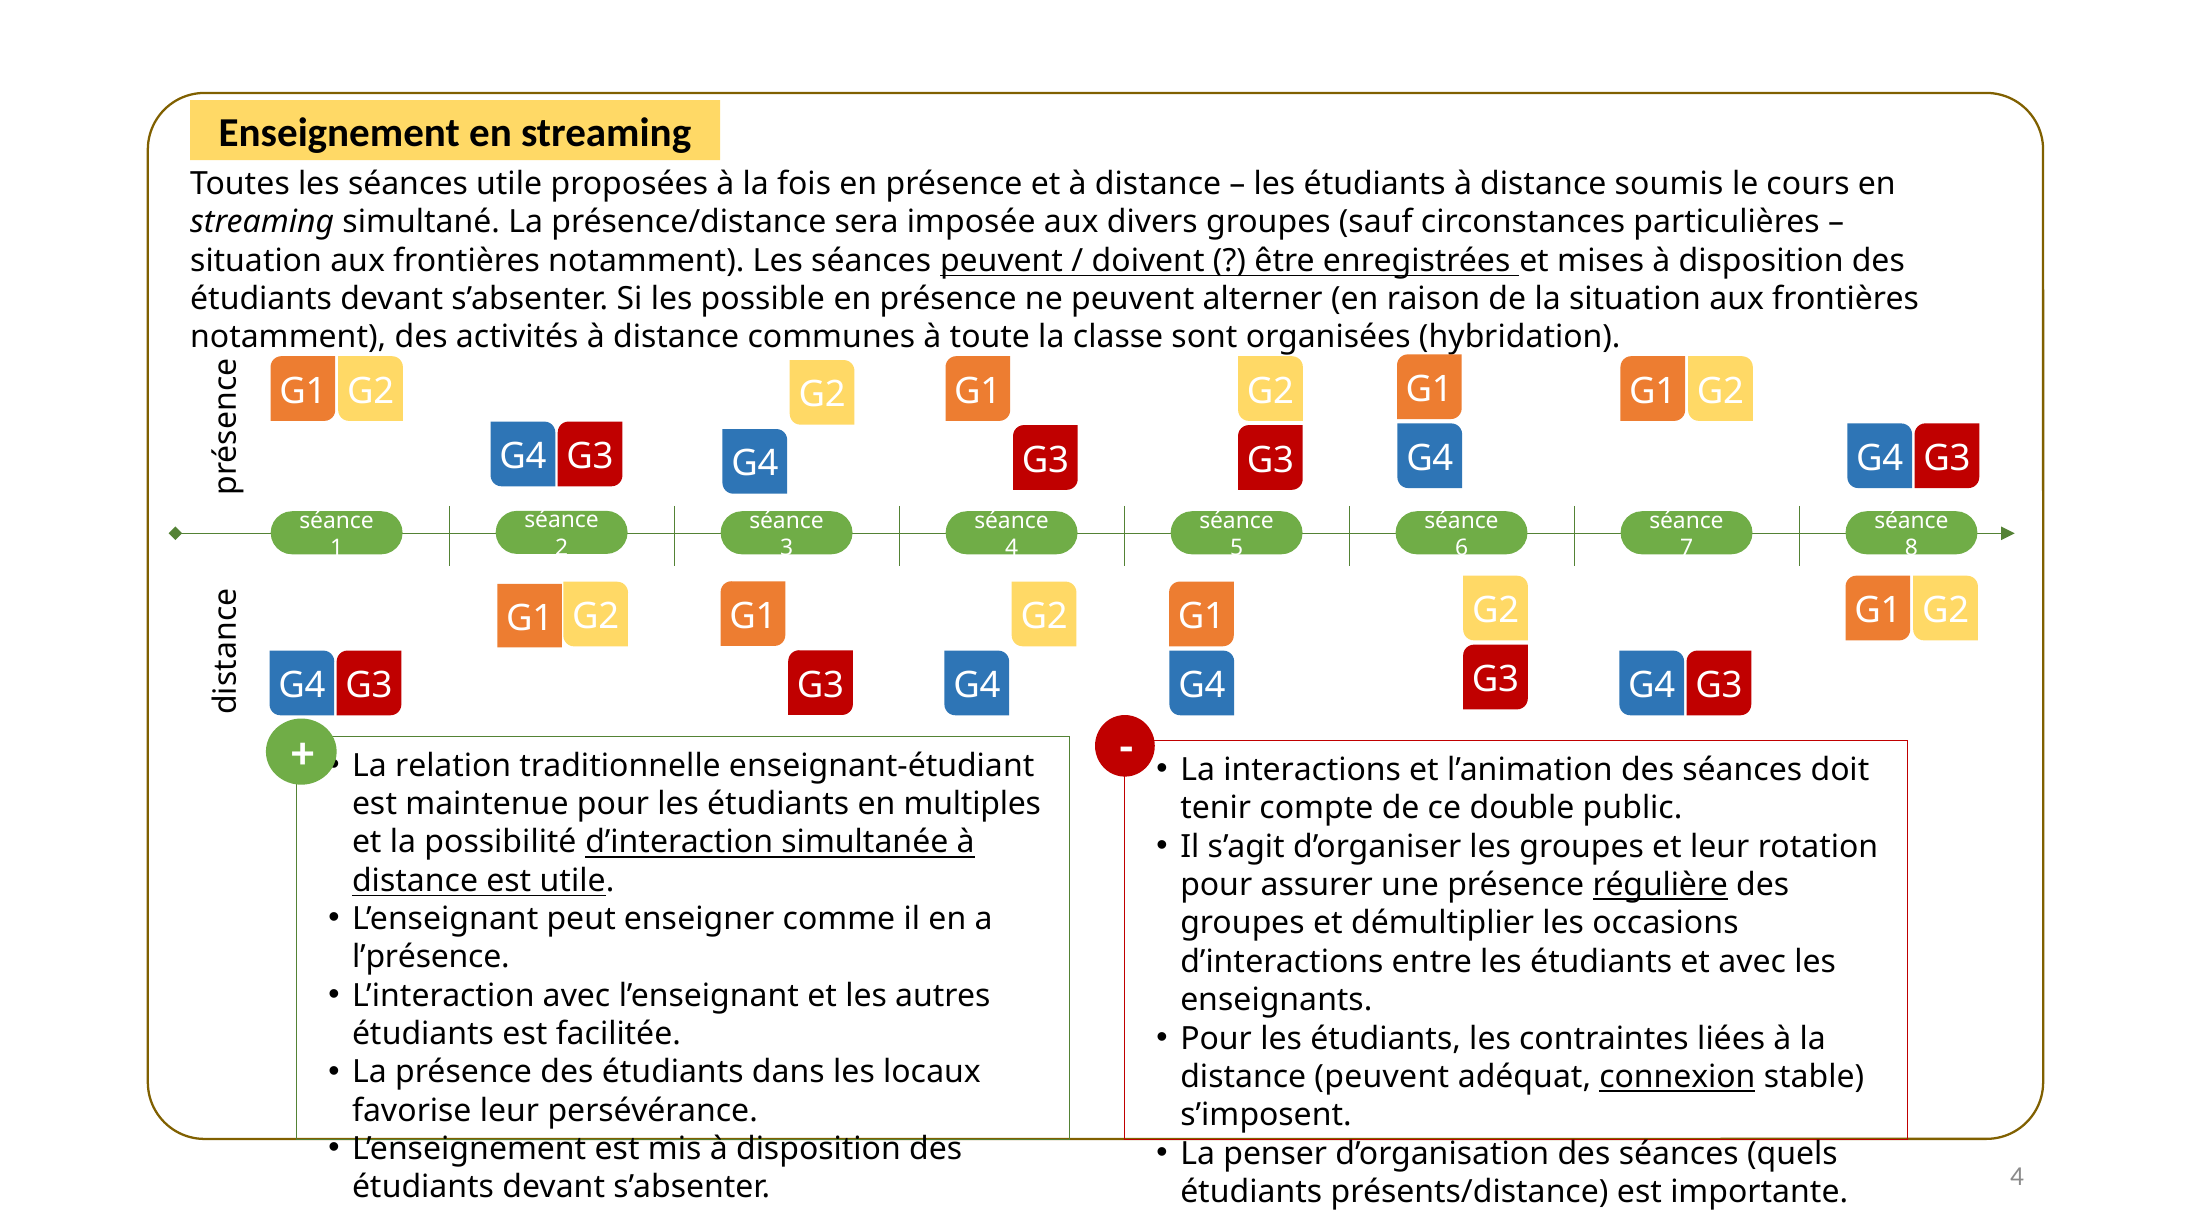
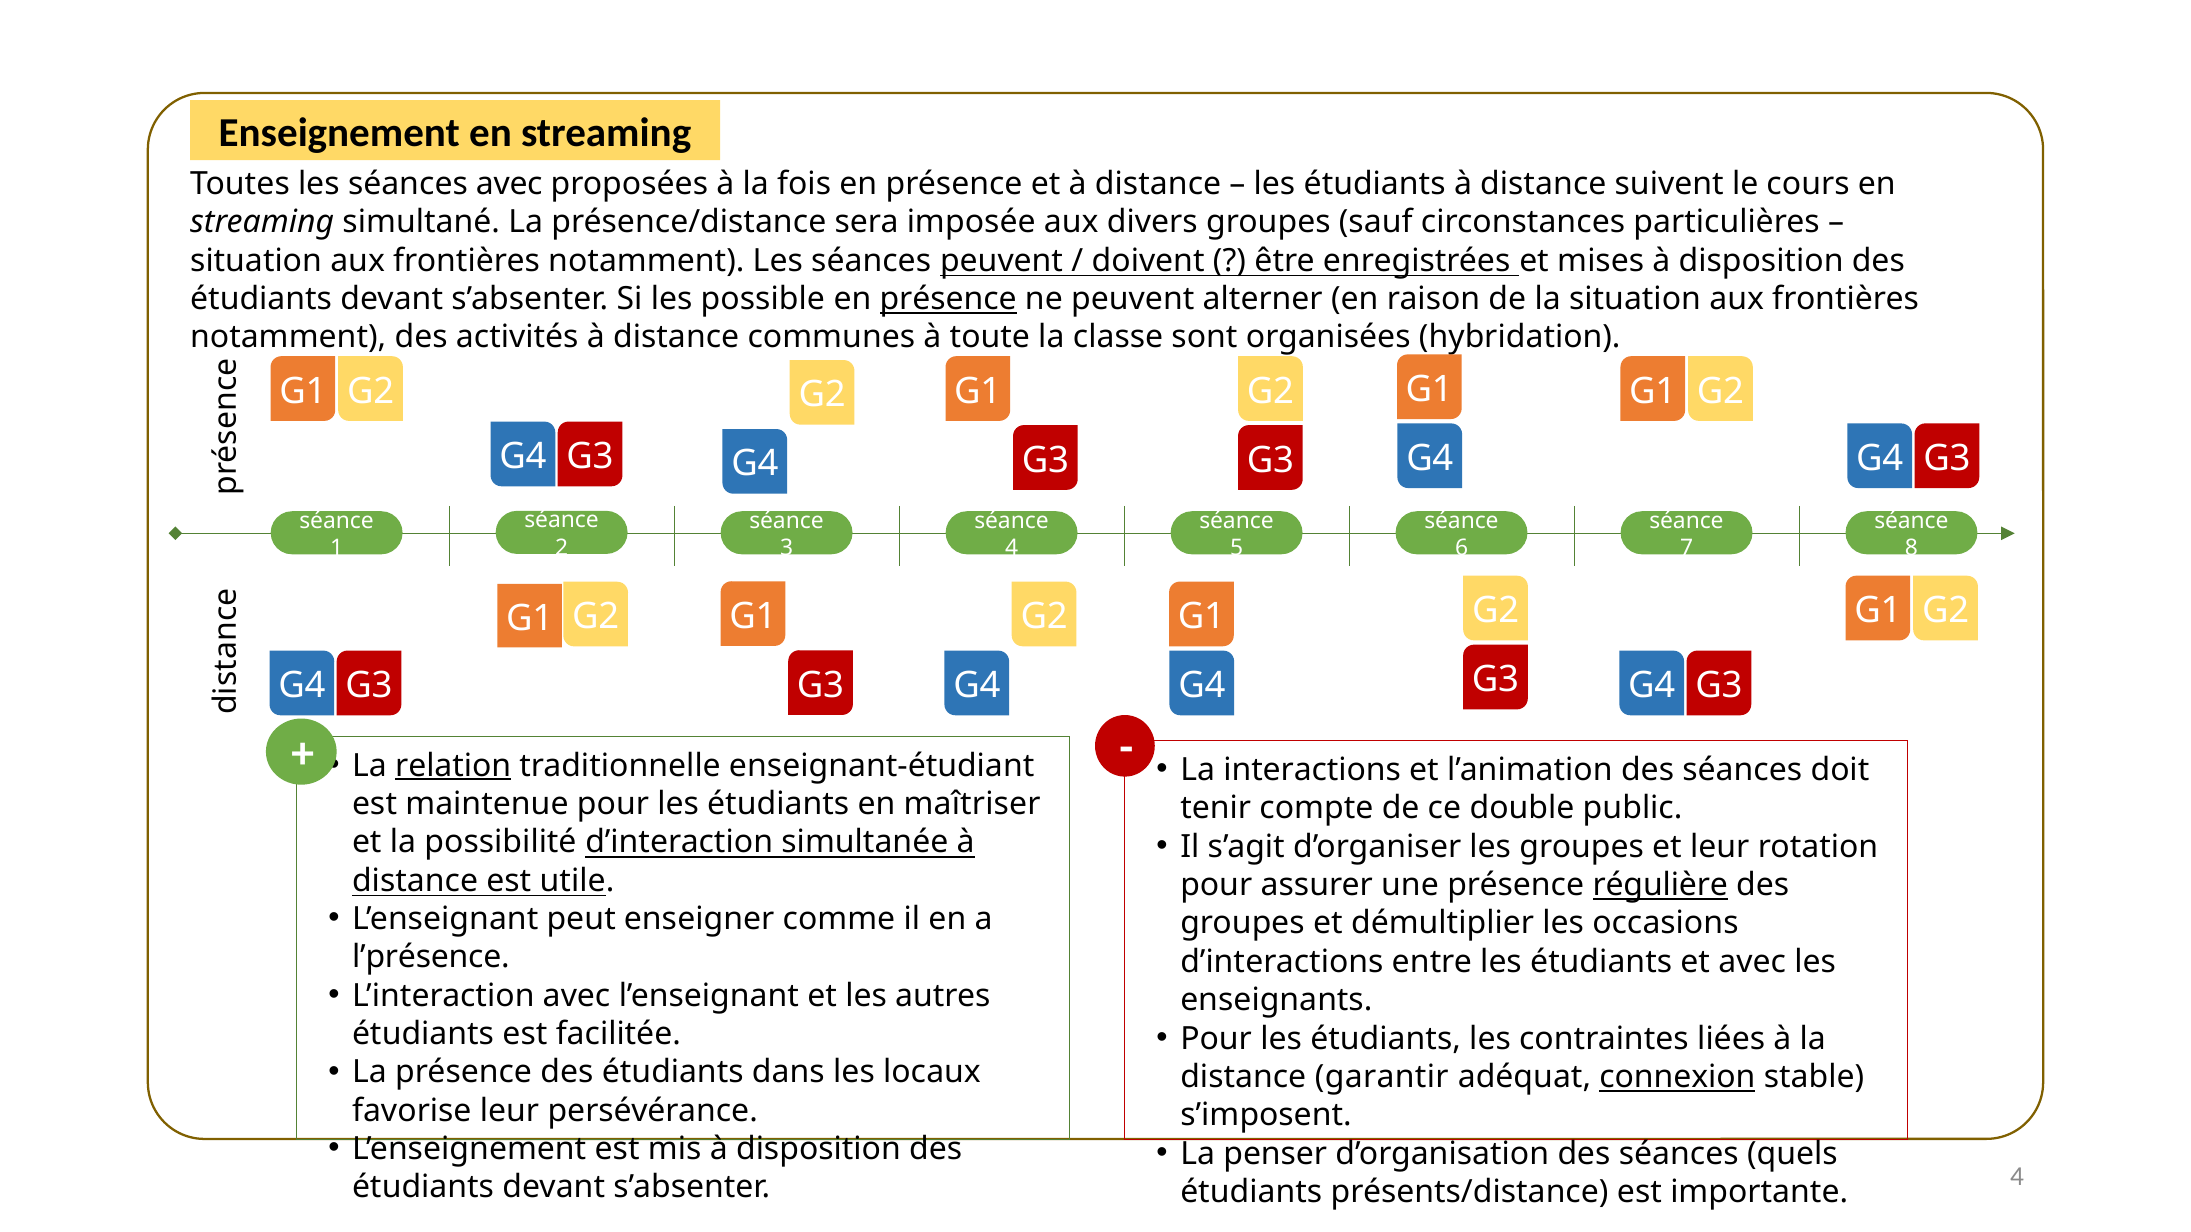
séances utile: utile -> avec
soumis: soumis -> suivent
présence at (948, 299) underline: none -> present
relation underline: none -> present
multiples: multiples -> maîtriser
distance peuvent: peuvent -> garantir
